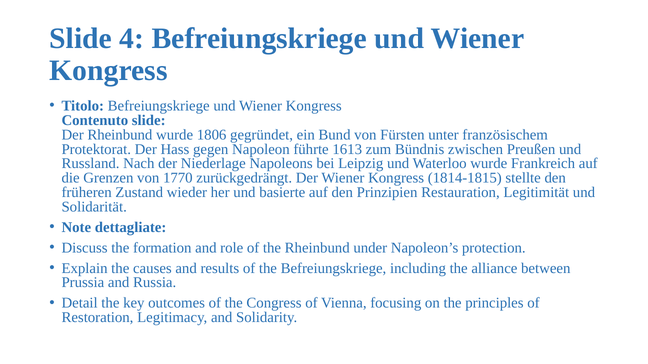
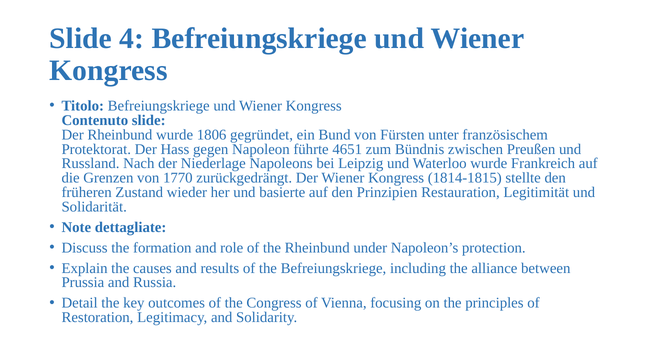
1613: 1613 -> 4651
